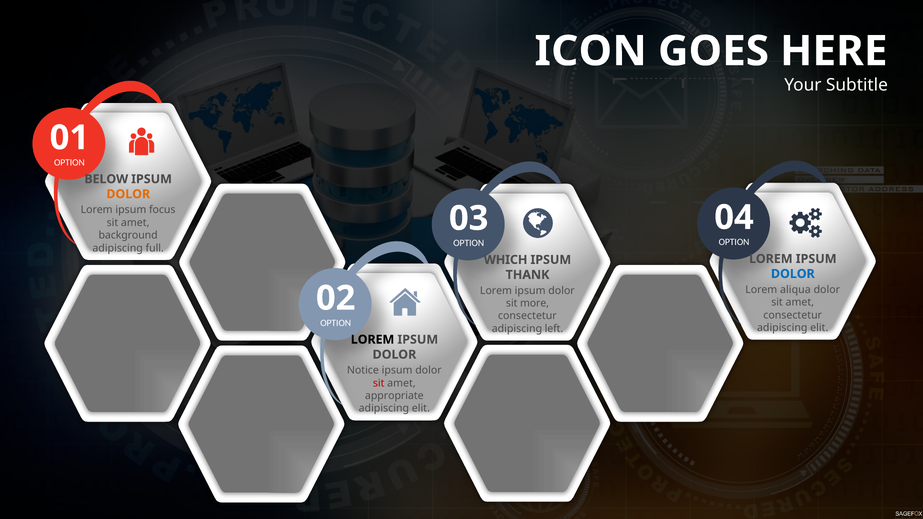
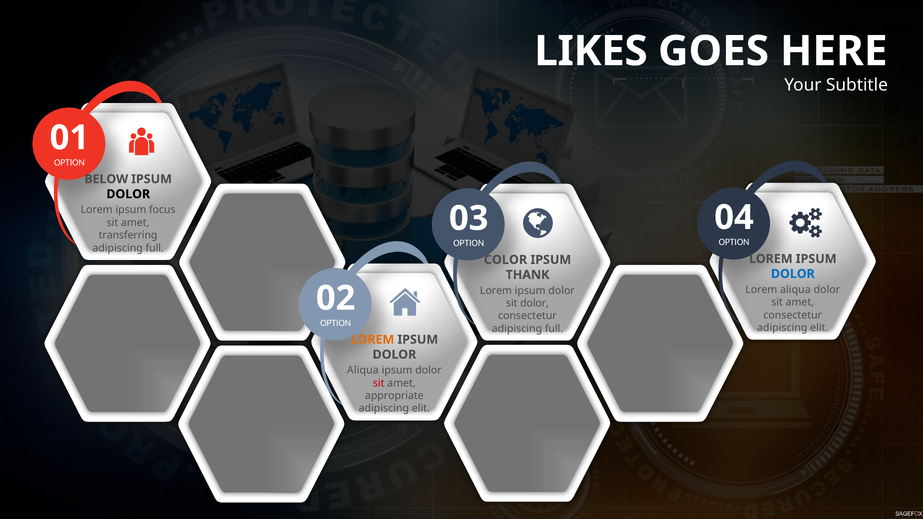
ICON: ICON -> LIKES
DOLOR at (128, 194) colour: orange -> black
background: background -> transferring
WHICH: WHICH -> COLOR
sit more: more -> dolor
left at (554, 329): left -> full
LOREM at (373, 340) colour: black -> orange
Notice at (363, 371): Notice -> Aliqua
